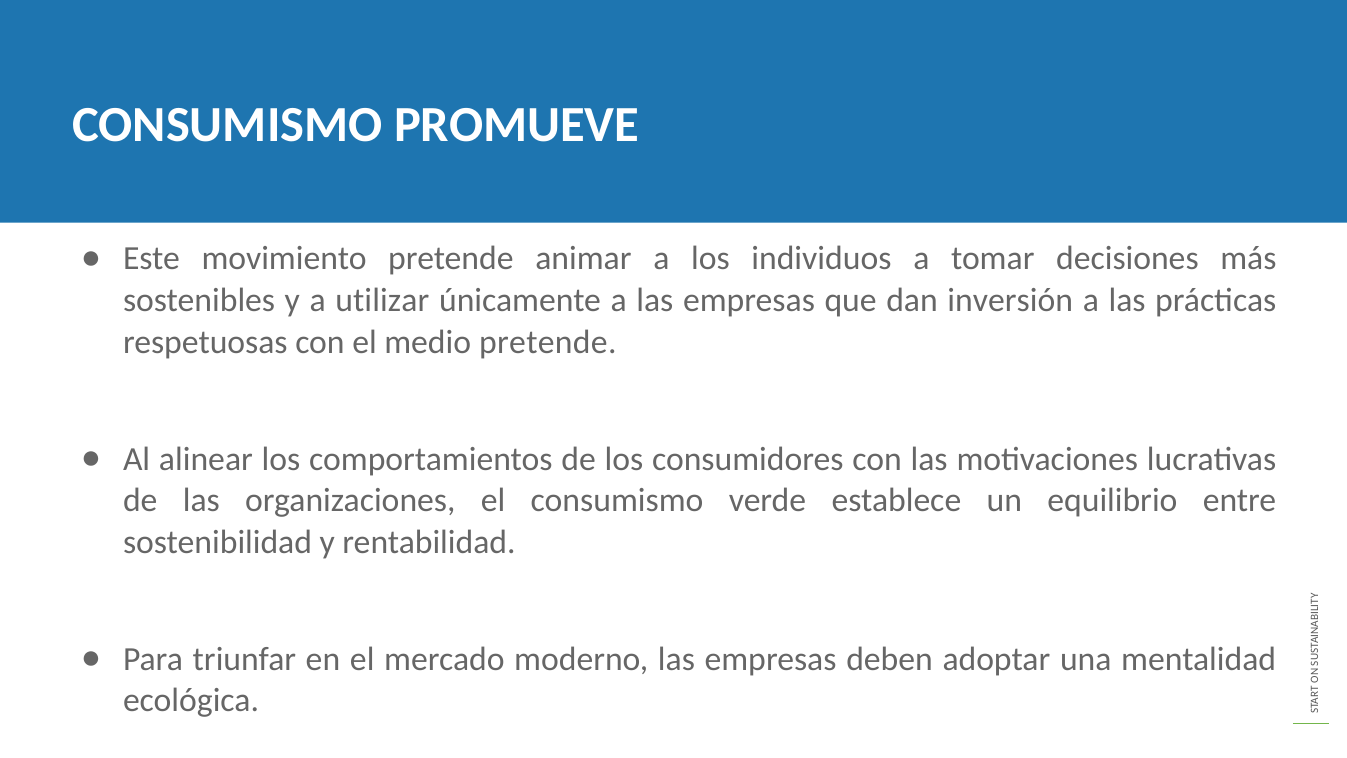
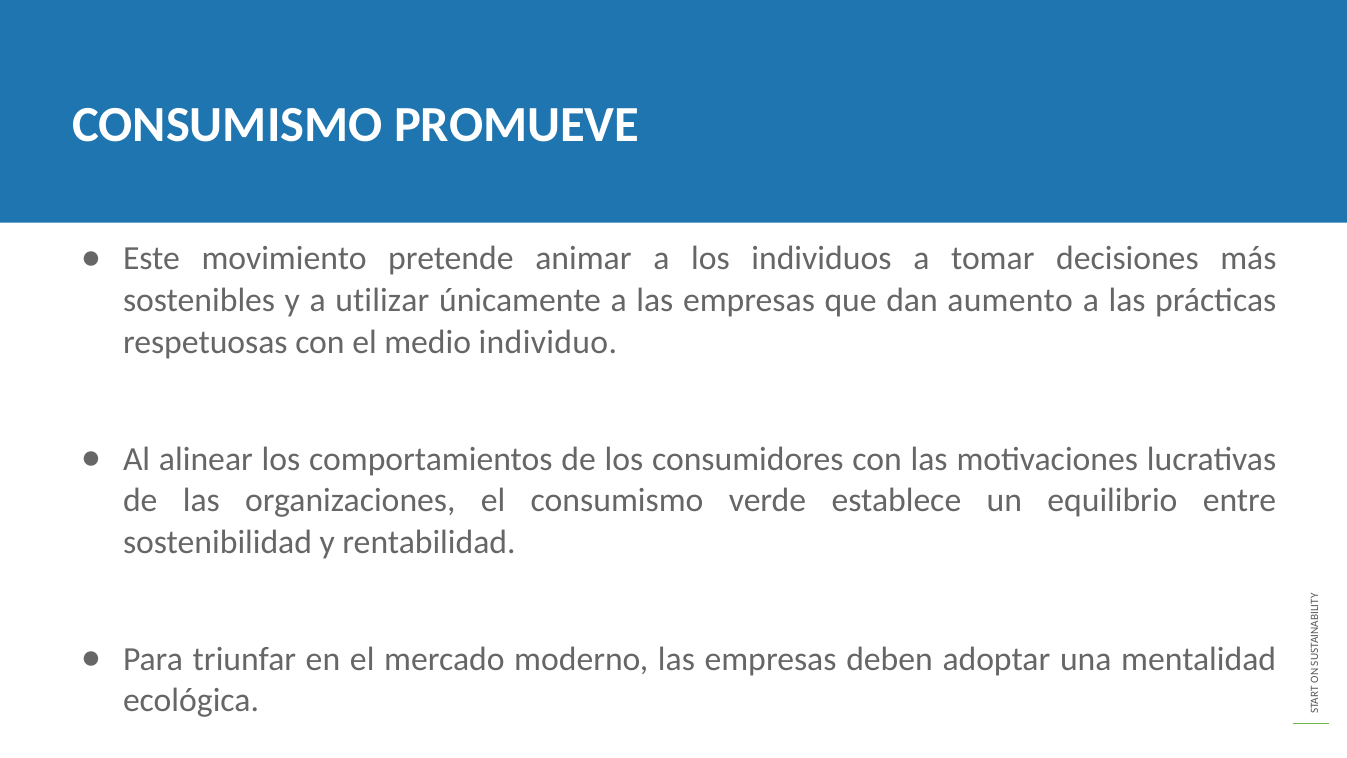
inversión: inversión -> aumento
medio pretende: pretende -> individuo
